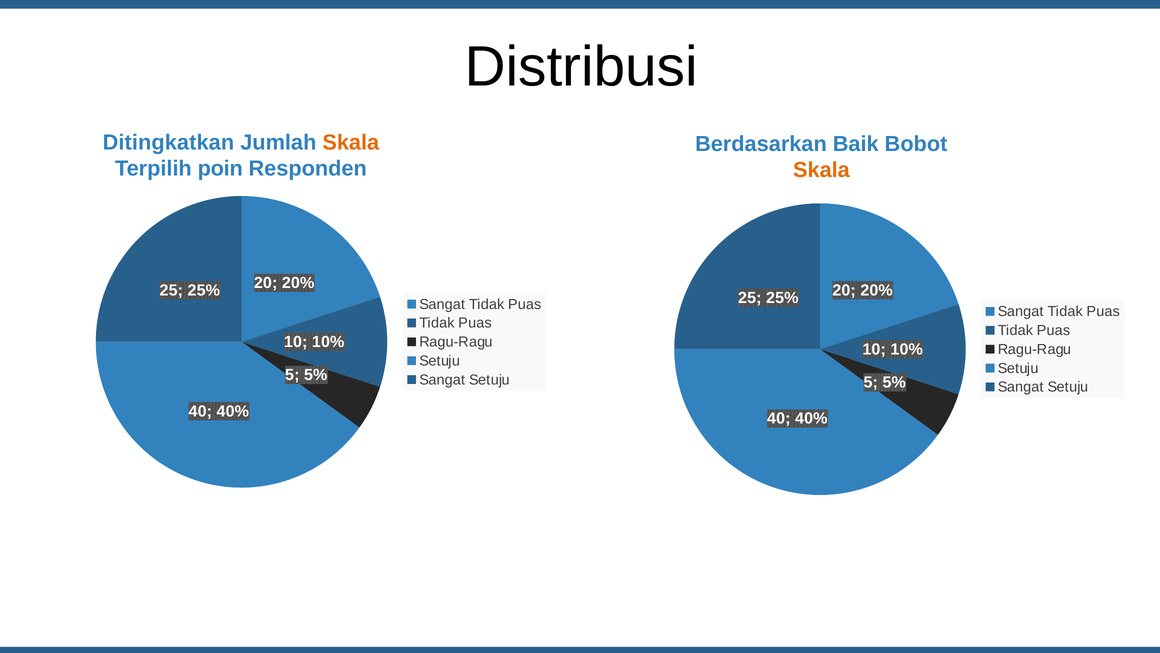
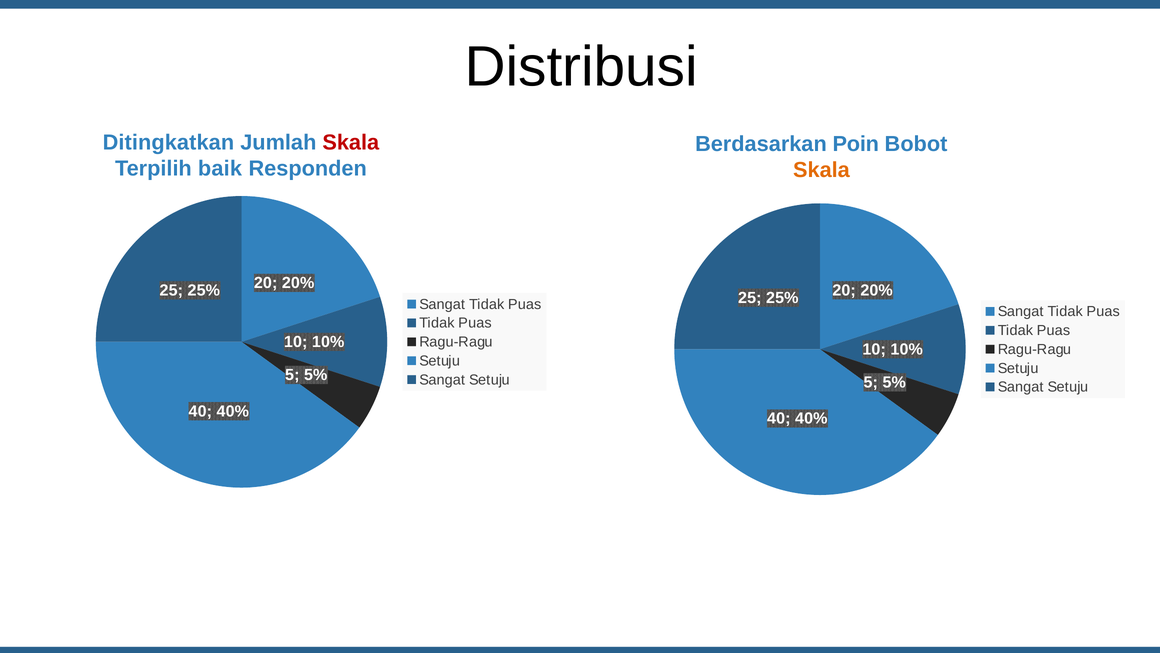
Skala at (351, 142) colour: orange -> red
Baik: Baik -> Poin
poin: poin -> baik
